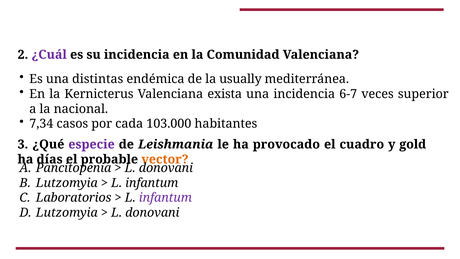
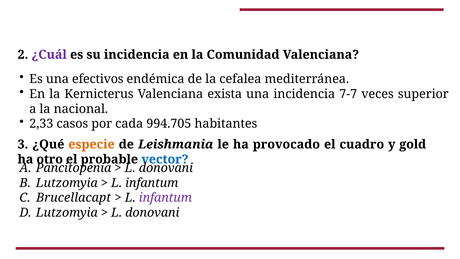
distintas: distintas -> efectivos
usually: usually -> cefalea
6-7: 6-7 -> 7-7
7,34: 7,34 -> 2,33
103.000: 103.000 -> 994.705
especie colour: purple -> orange
días: días -> otro
vector colour: orange -> blue
Laboratorios: Laboratorios -> Brucellacapt
